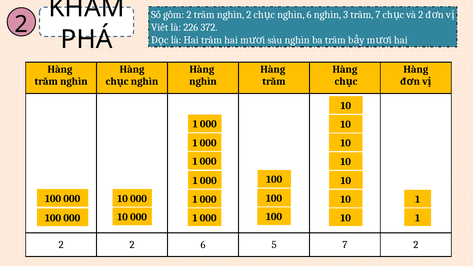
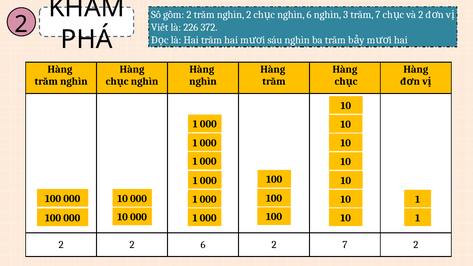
6 5: 5 -> 2
